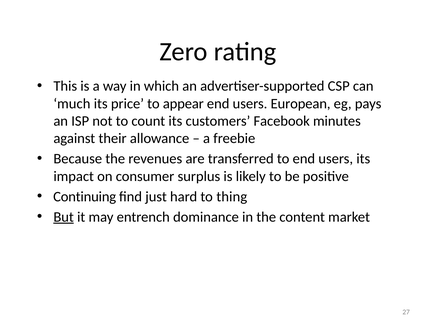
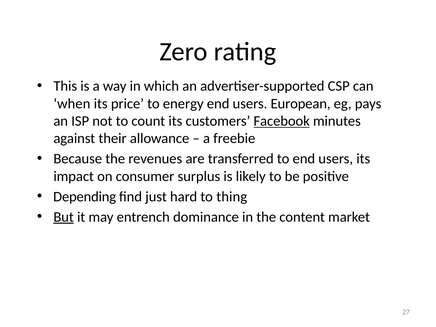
much: much -> when
appear: appear -> energy
Facebook underline: none -> present
Continuing: Continuing -> Depending
